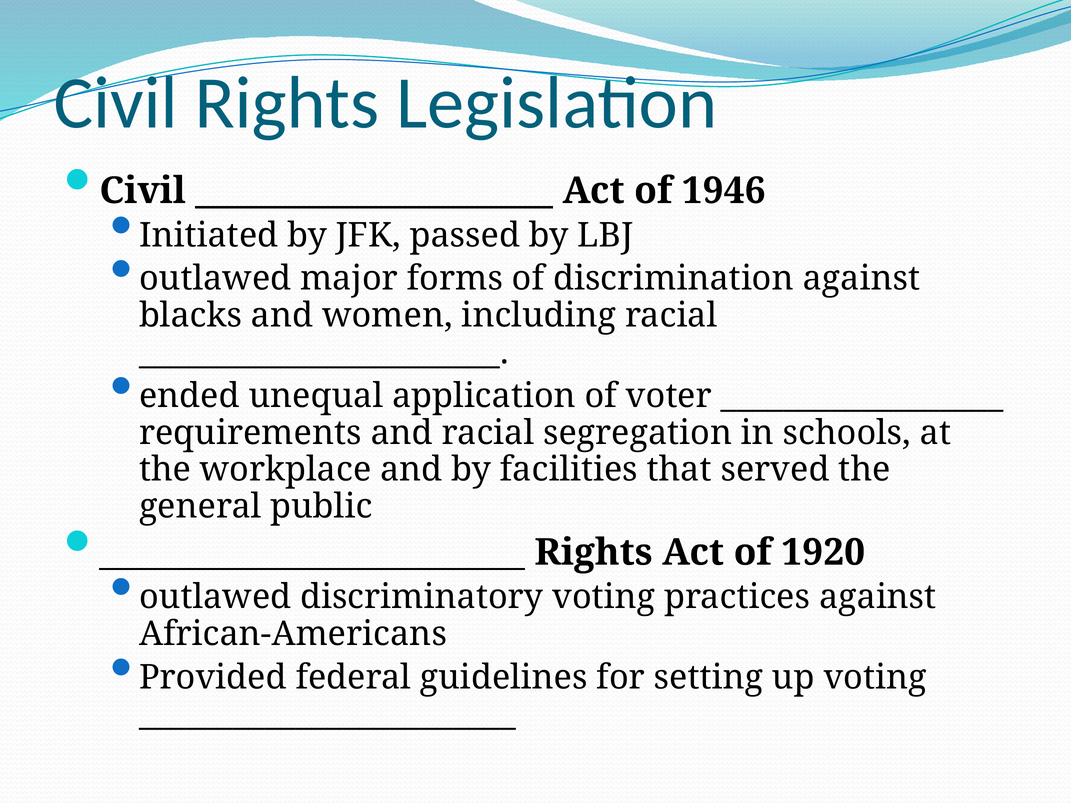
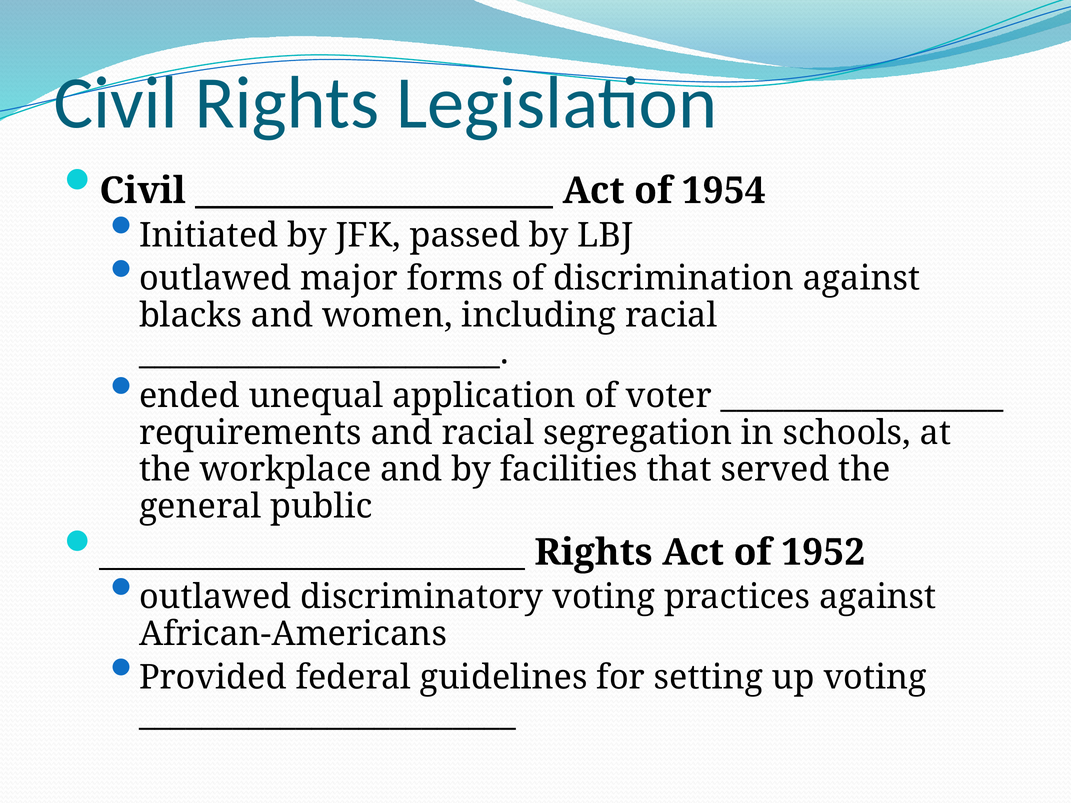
1946: 1946 -> 1954
1920: 1920 -> 1952
